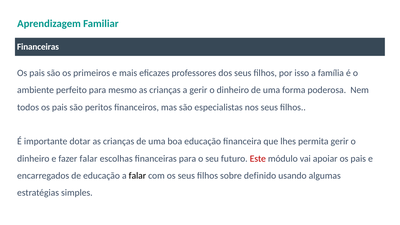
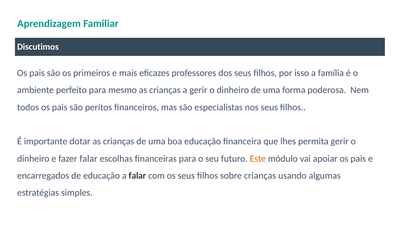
Financeiras at (38, 47): Financeiras -> Discutimos
Este colour: red -> orange
sobre definido: definido -> crianças
